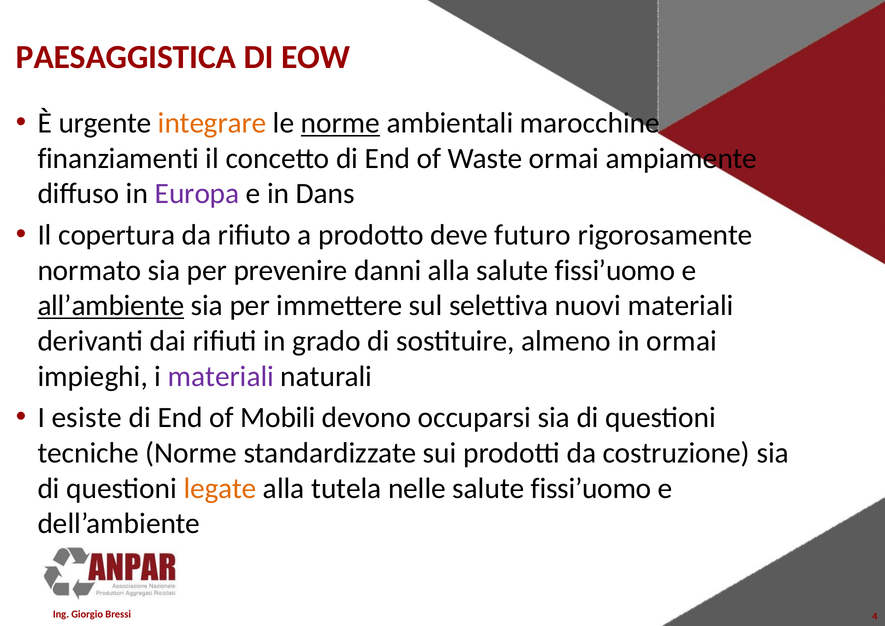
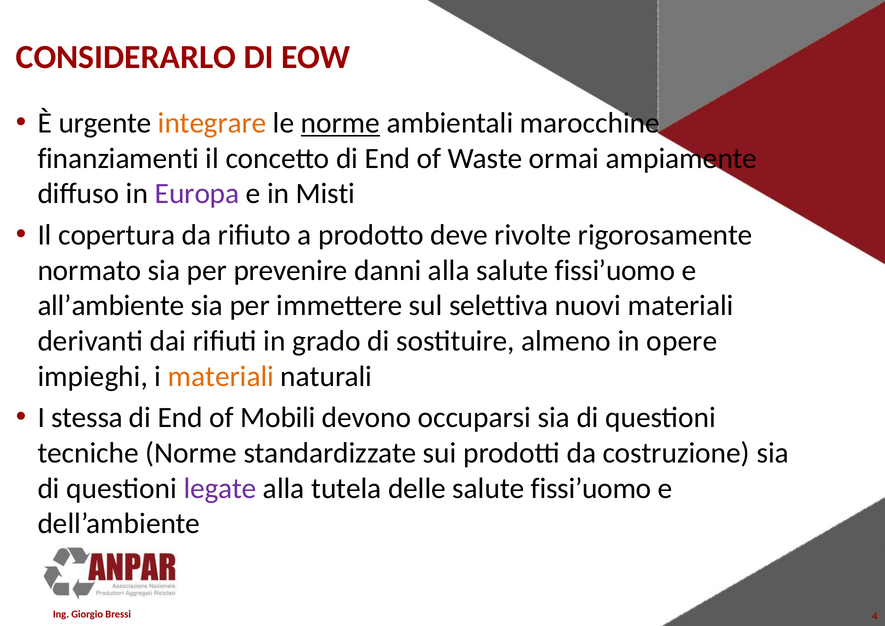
PAESAGGISTICA: PAESAGGISTICA -> CONSIDERARLO
Dans: Dans -> Misti
futuro: futuro -> rivolte
all’ambiente underline: present -> none
in ormai: ormai -> opere
materiali at (221, 376) colour: purple -> orange
esiste: esiste -> stessa
legate colour: orange -> purple
nelle: nelle -> delle
